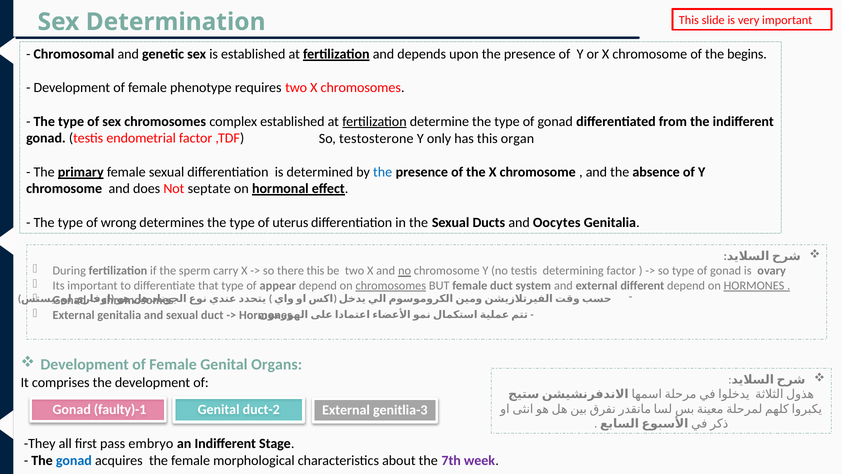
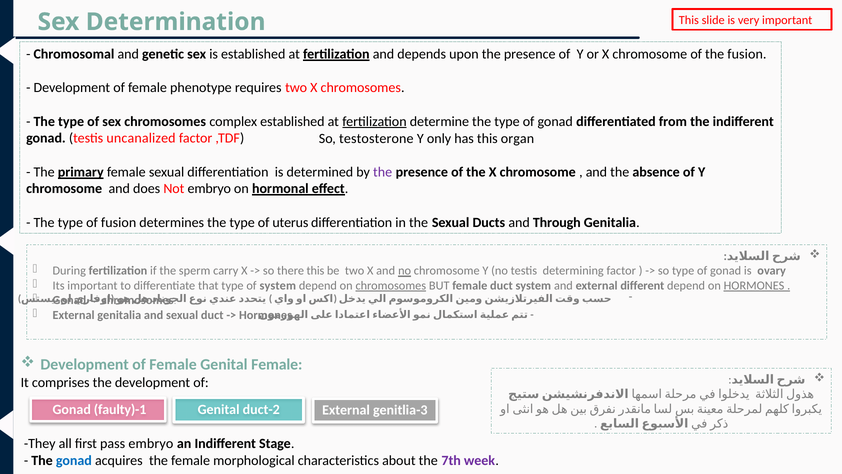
the begins: begins -> fusion
endometrial: endometrial -> uncanalized
the at (383, 172) colour: blue -> purple
Not septate: septate -> embryo
of wrong: wrong -> fusion
Oocytes: Oocytes -> Through
of appear: appear -> system
Genital Organs: Organs -> Female
